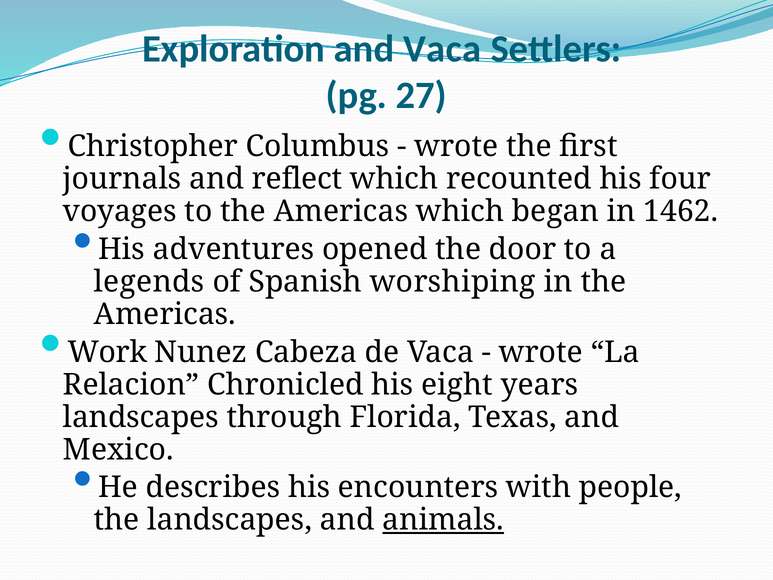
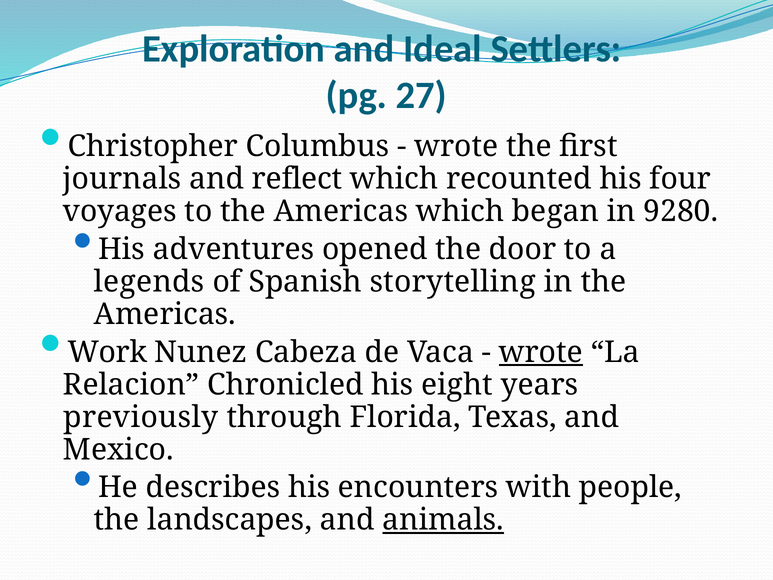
and Vaca: Vaca -> Ideal
1462: 1462 -> 9280
worshiping: worshiping -> storytelling
wrote at (541, 352) underline: none -> present
landscapes at (141, 417): landscapes -> previously
